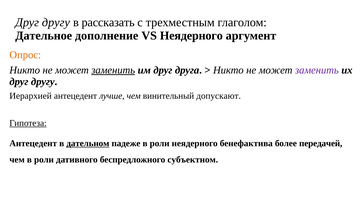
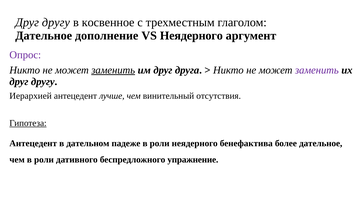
рассказать: рассказать -> косвенное
Опрос colour: orange -> purple
допускают: допускают -> отсутствия
дательном underline: present -> none
более передачей: передачей -> дательное
субъектном: субъектном -> упражнение
